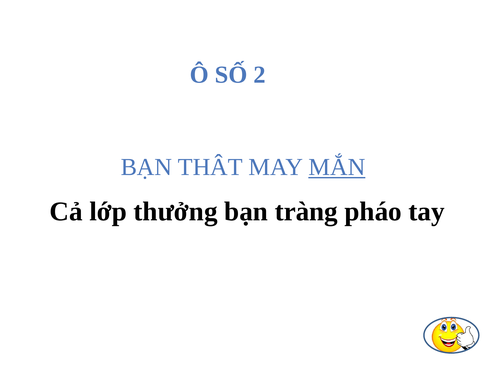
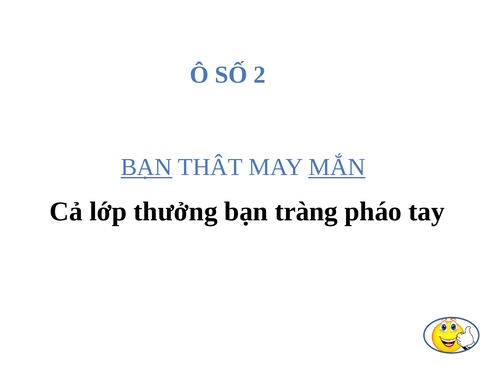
BẠN at (146, 167) underline: none -> present
